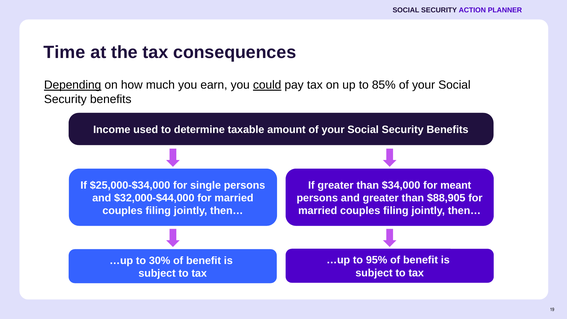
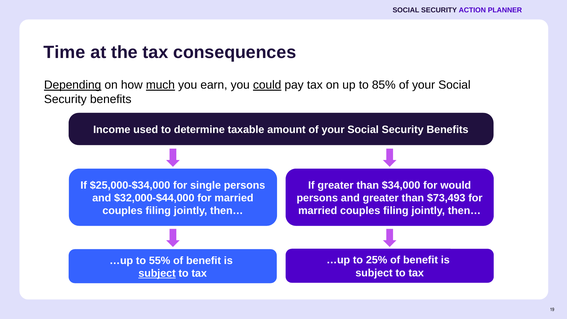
much underline: none -> present
meant: meant -> would
$88,905: $88,905 -> $73,493
95%: 95% -> 25%
30%: 30% -> 55%
subject at (157, 273) underline: none -> present
